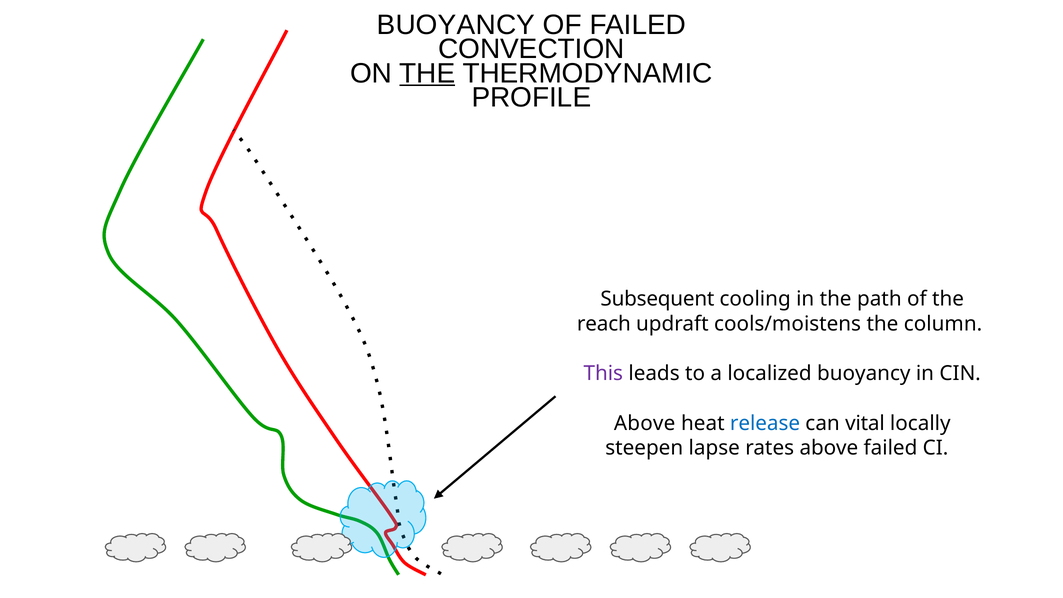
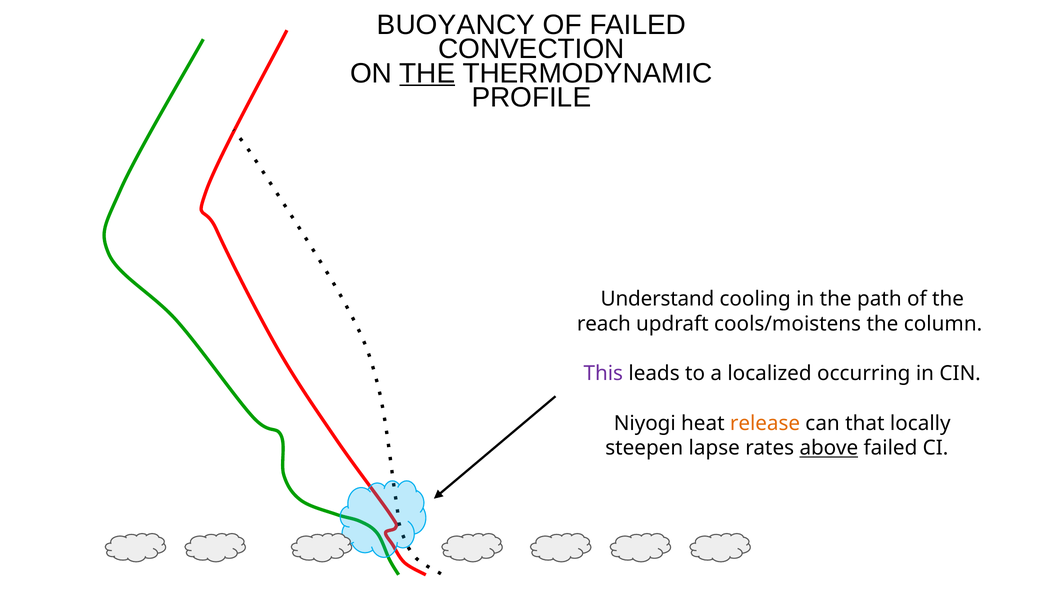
Subsequent: Subsequent -> Understand
localized buoyancy: buoyancy -> occurring
Above at (645, 423): Above -> Niyogi
release colour: blue -> orange
vital: vital -> that
above at (829, 448) underline: none -> present
